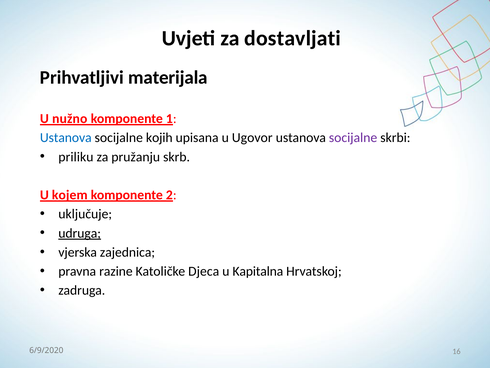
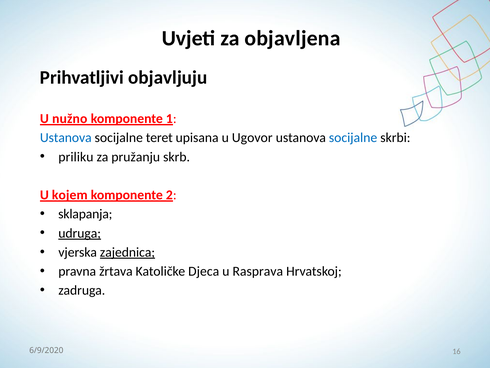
dostavljati: dostavljati -> objavljena
materijala: materijala -> objavljuju
kojih: kojih -> teret
socijalne at (353, 138) colour: purple -> blue
uključuje: uključuje -> sklapanja
zajednica underline: none -> present
razine: razine -> žrtava
Kapitalna: Kapitalna -> Rasprava
